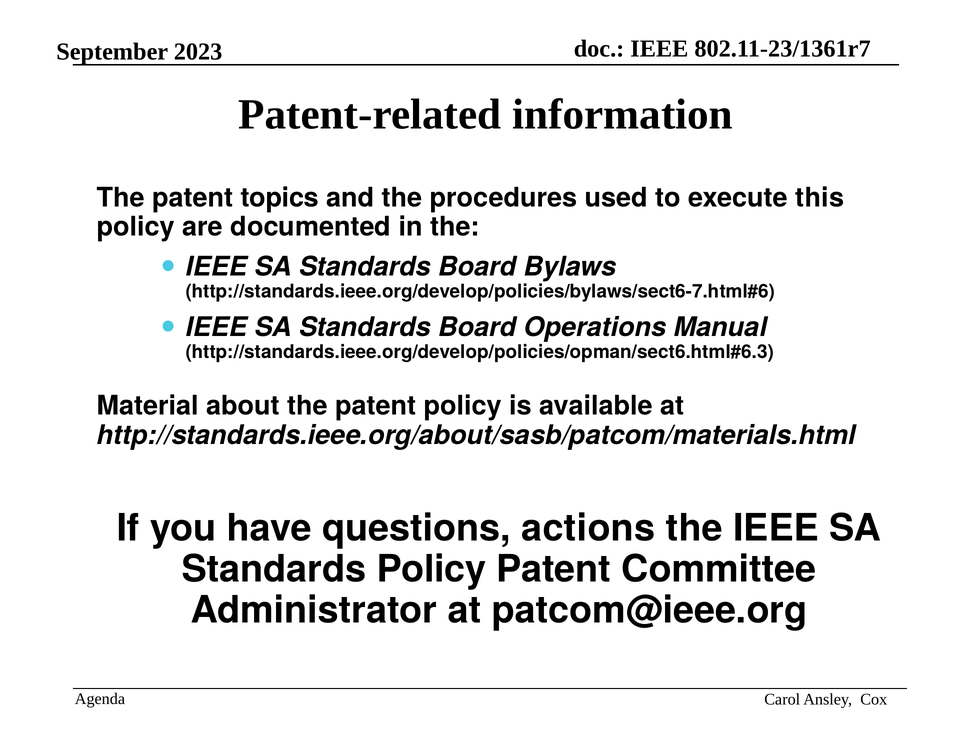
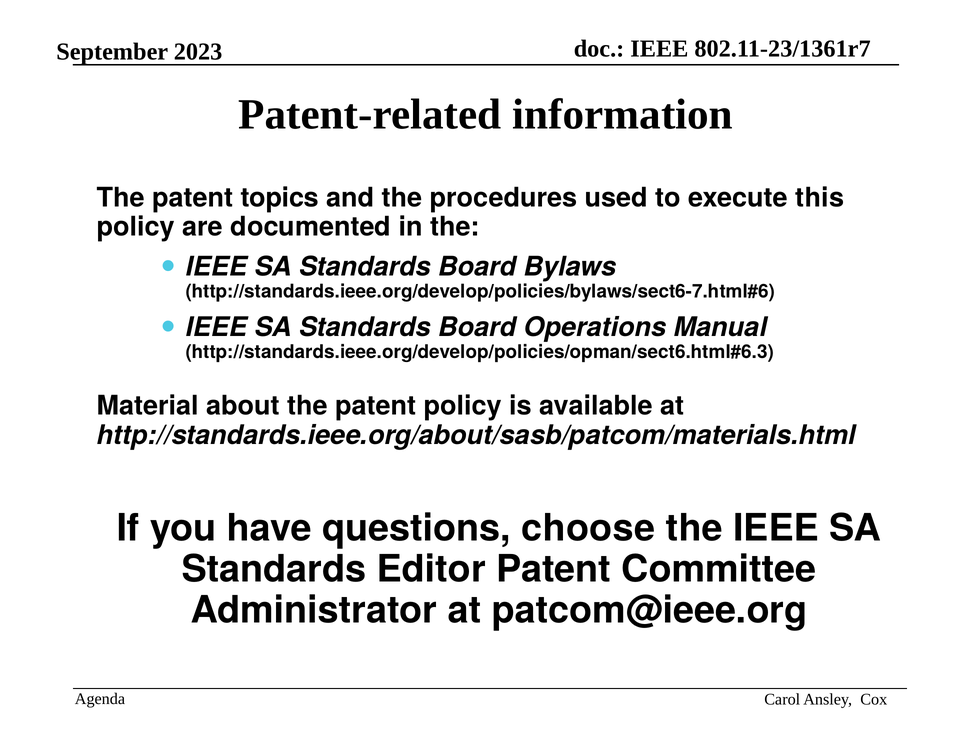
actions: actions -> choose
Standards Policy: Policy -> Editor
